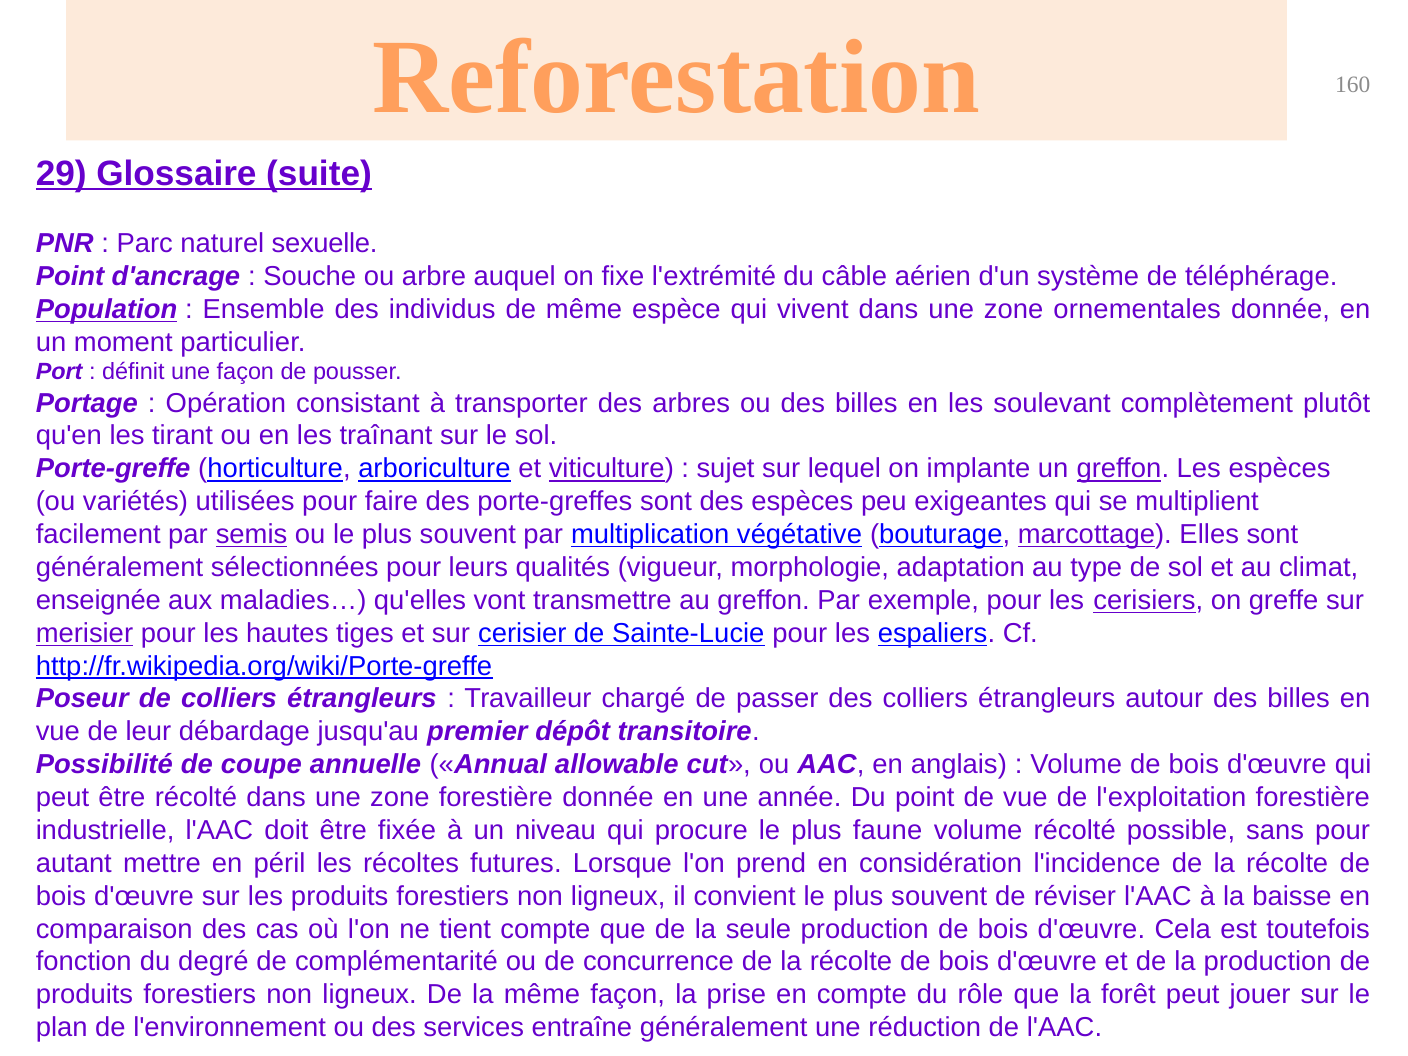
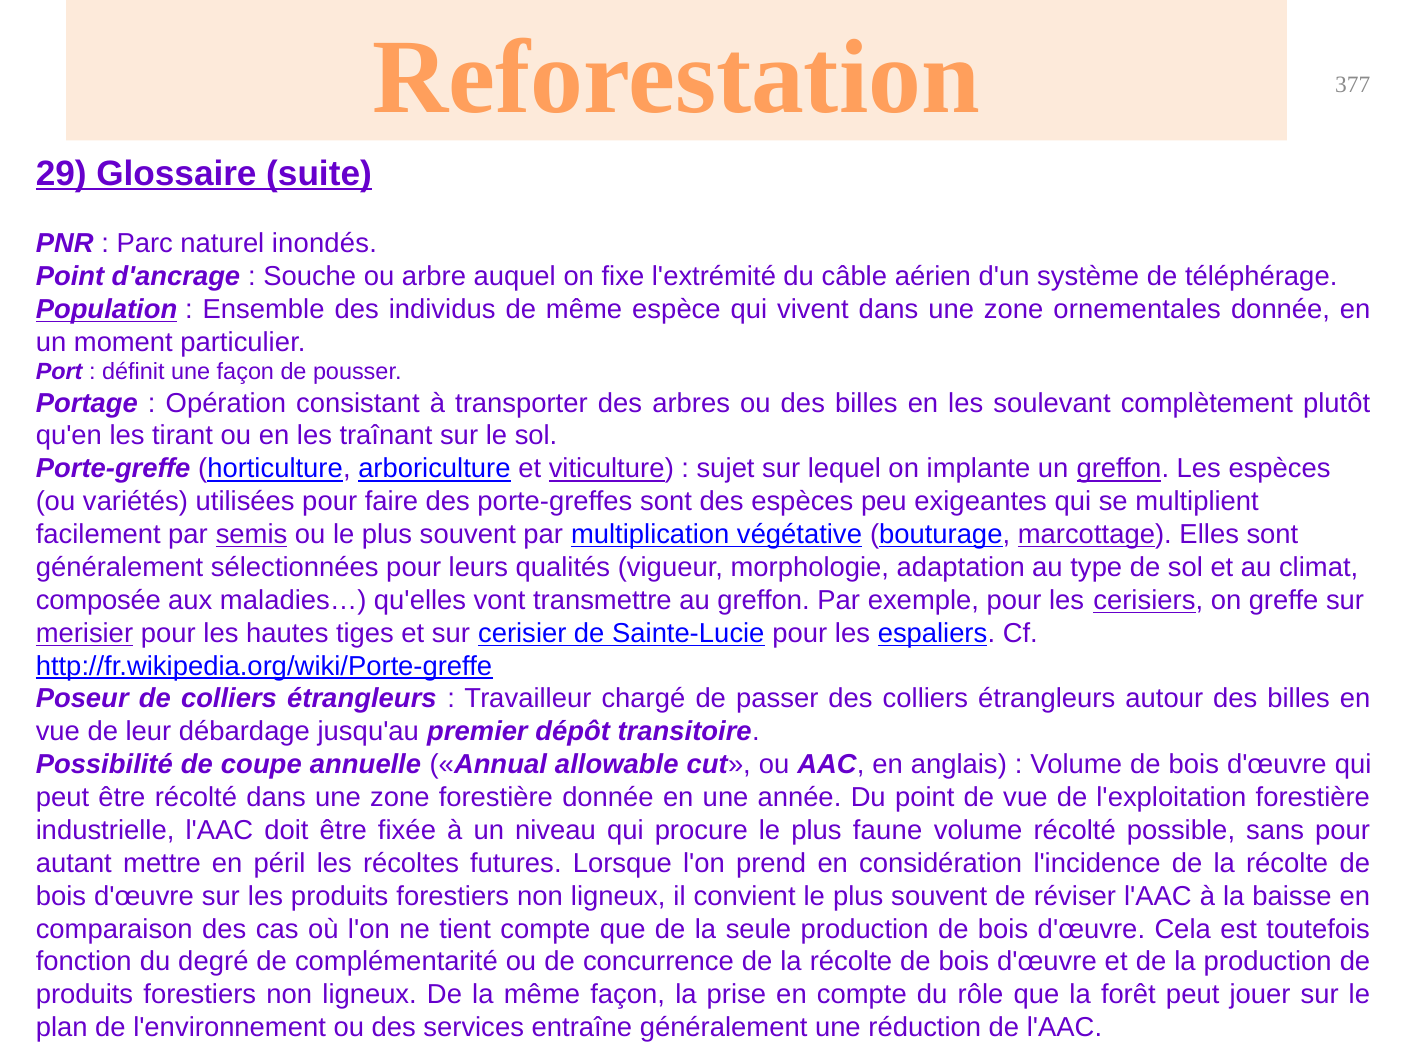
160: 160 -> 377
sexuelle: sexuelle -> inondés
enseignée: enseignée -> composée
